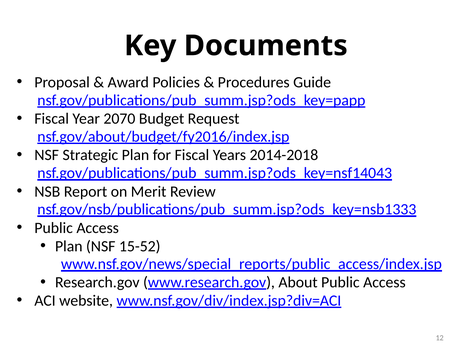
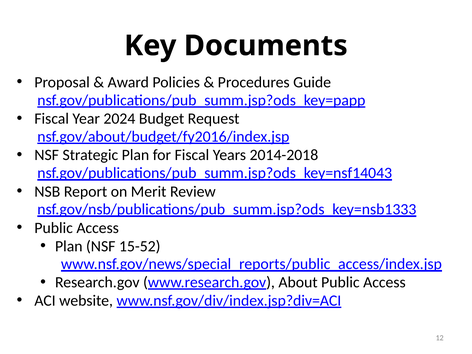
2070: 2070 -> 2024
